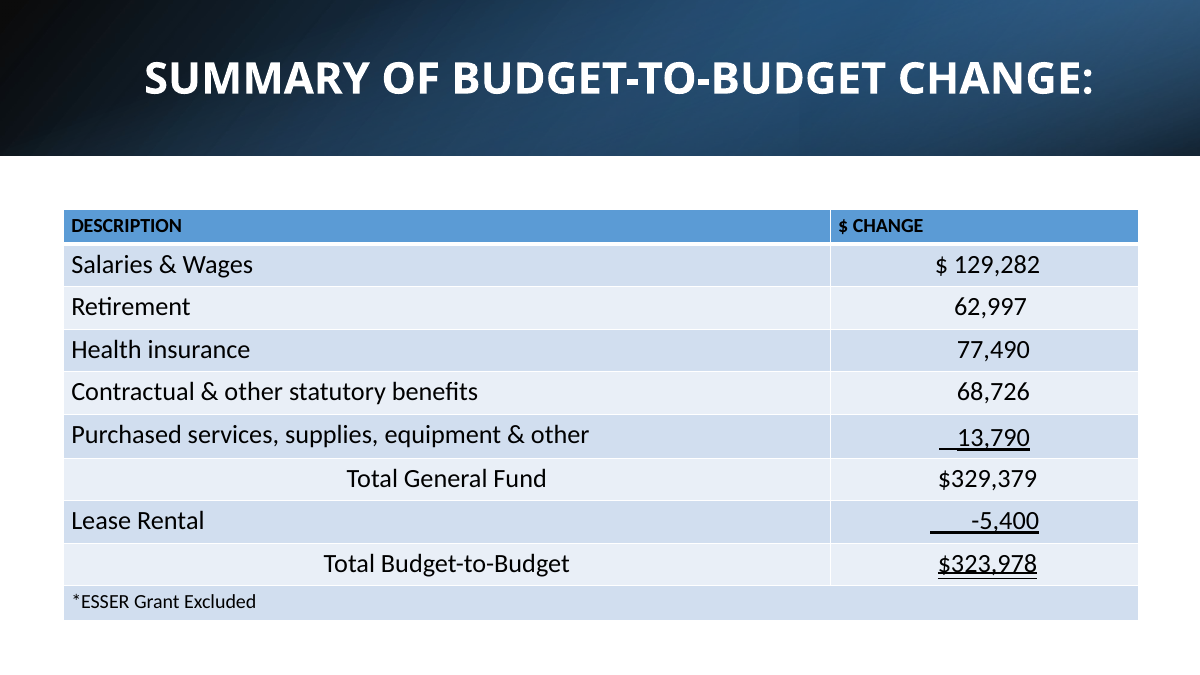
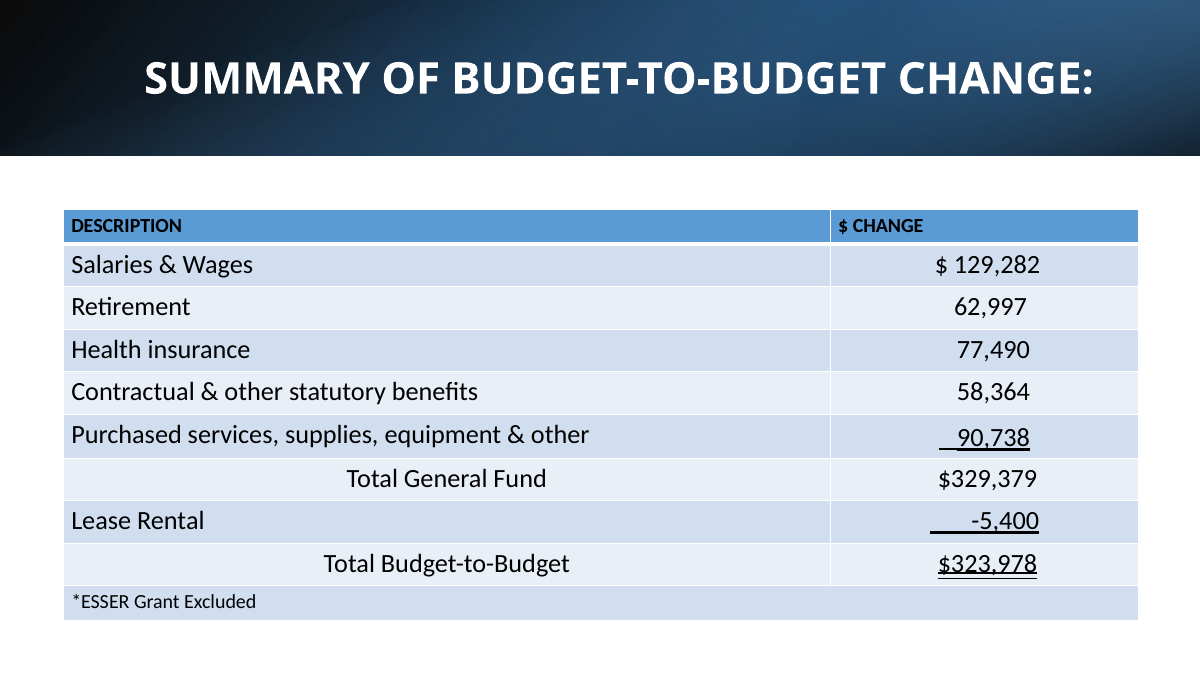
68,726: 68,726 -> 58,364
13,790: 13,790 -> 90,738
